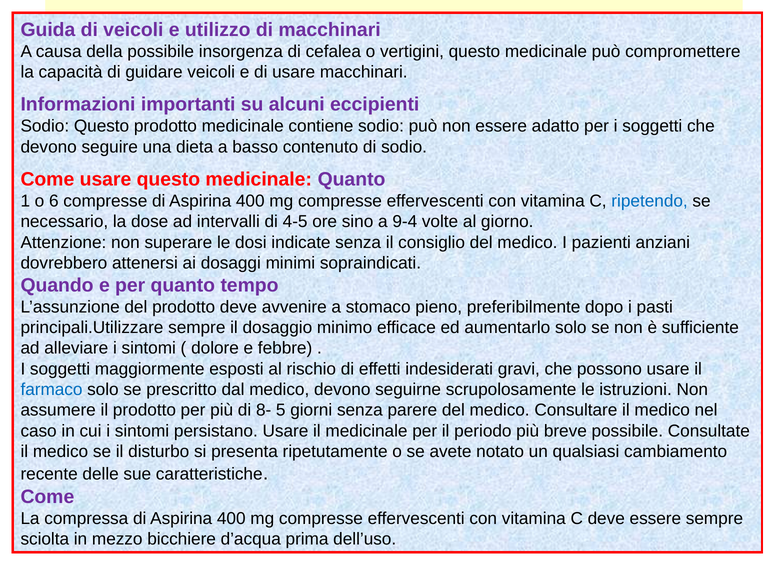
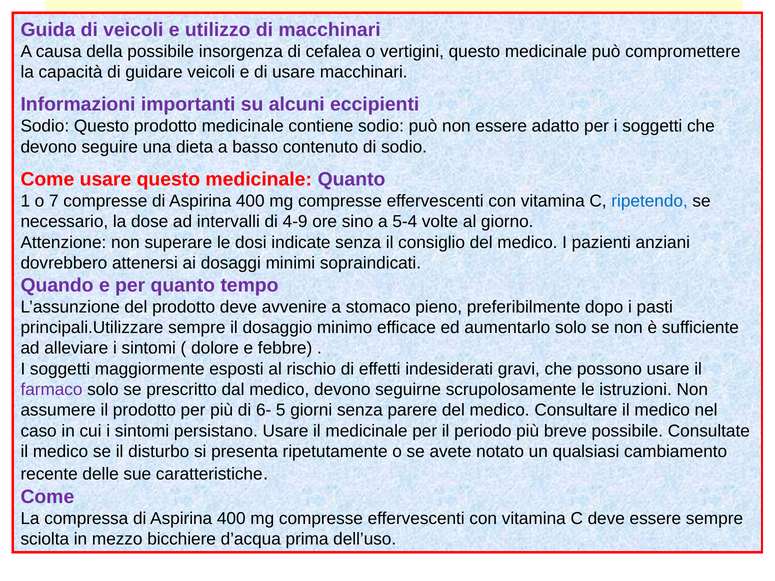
6: 6 -> 7
4-5: 4-5 -> 4-9
9-4: 9-4 -> 5-4
farmaco colour: blue -> purple
8-: 8- -> 6-
